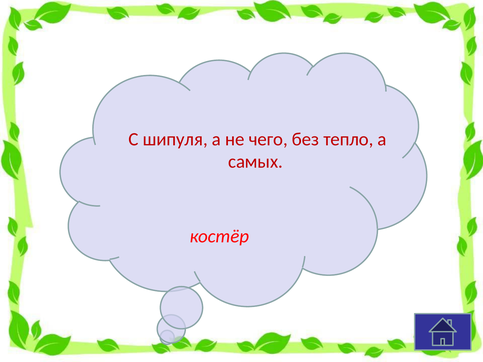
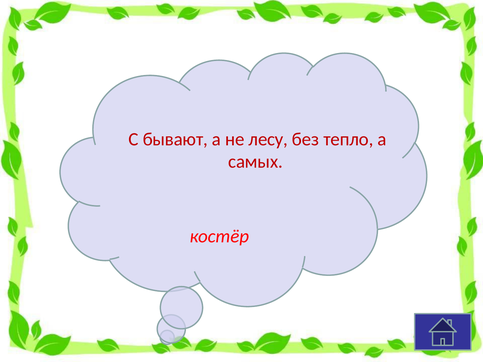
шипуля: шипуля -> бывают
чего: чего -> лесу
